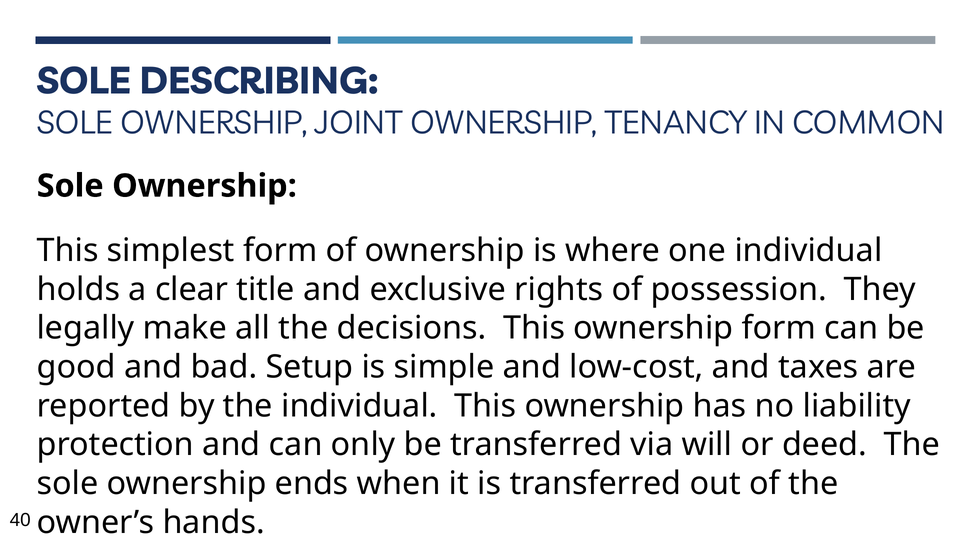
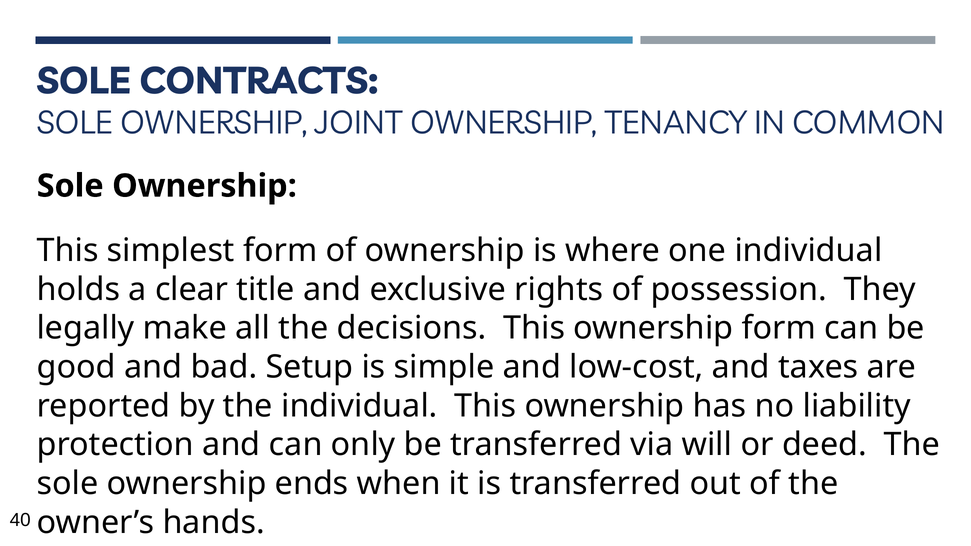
DESCRIBING: DESCRIBING -> CONTRACTS
